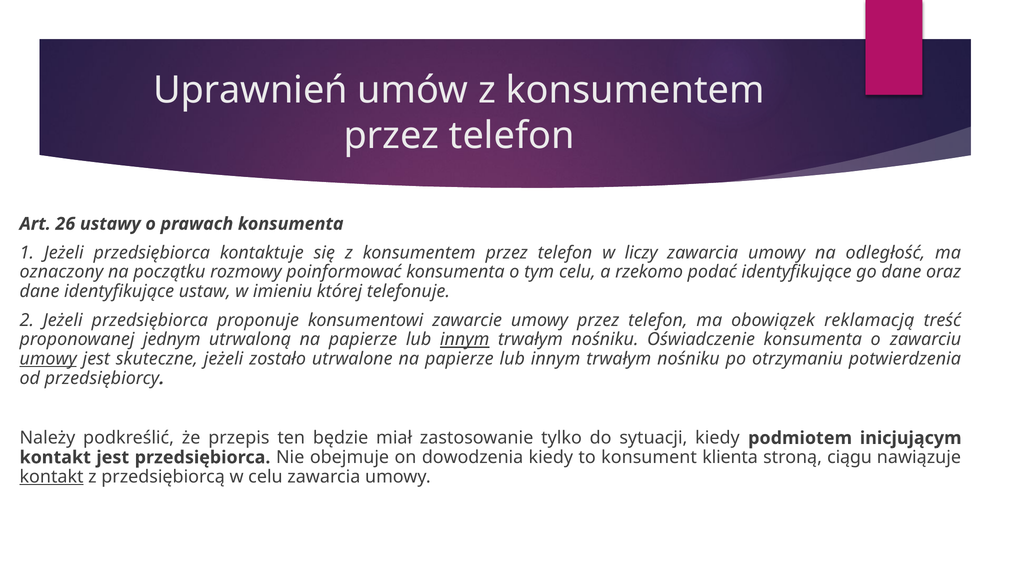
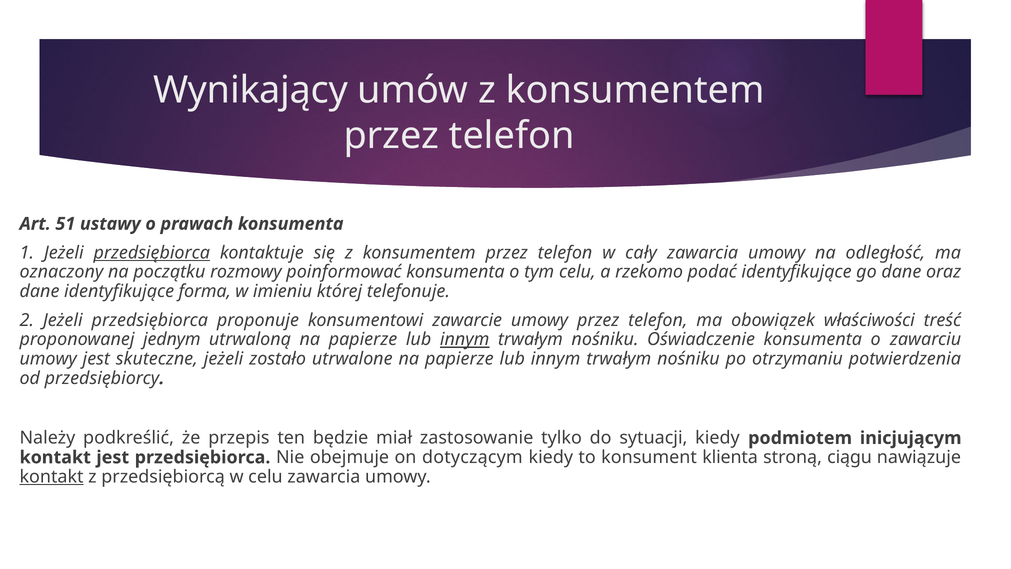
Uprawnień: Uprawnień -> Wynikający
26: 26 -> 51
przedsiębiorca at (152, 253) underline: none -> present
liczy: liczy -> cały
ustaw: ustaw -> forma
reklamacją: reklamacją -> właściwości
umowy at (48, 359) underline: present -> none
dowodzenia: dowodzenia -> dotyczącym
